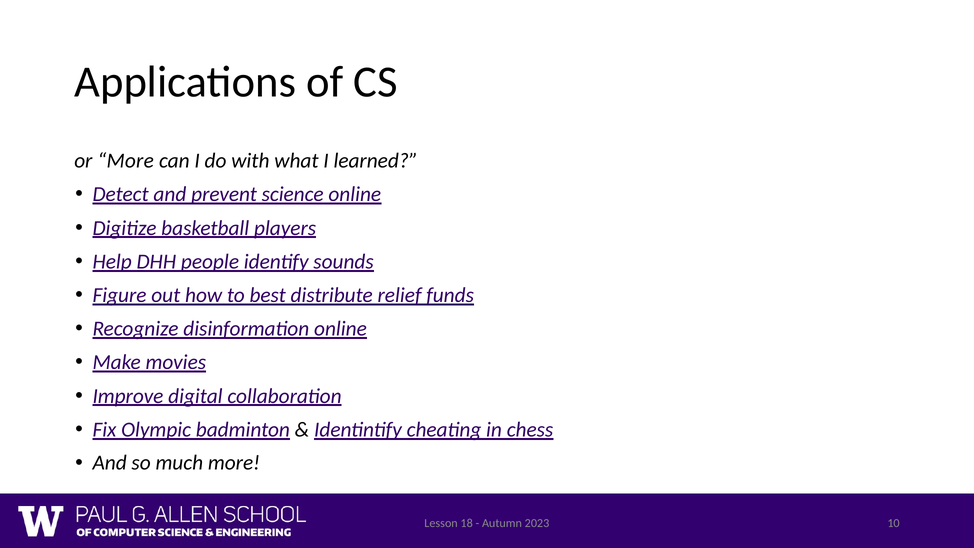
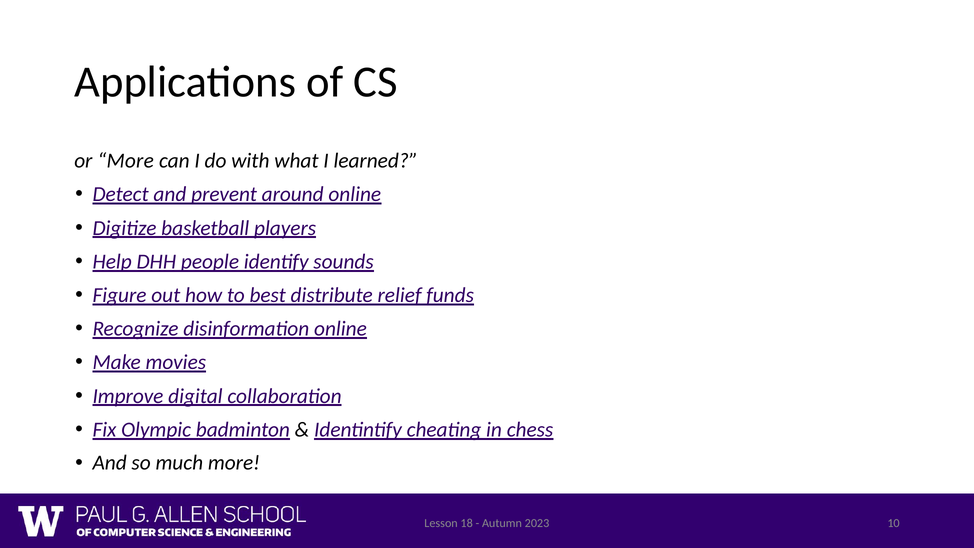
science: science -> around
